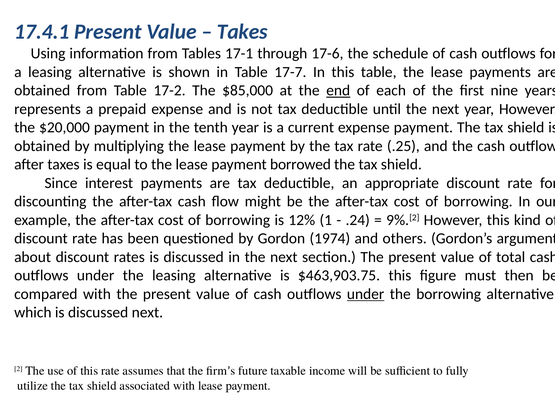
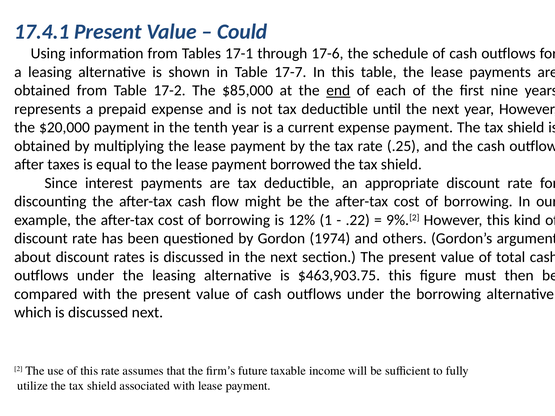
Takes: Takes -> Could
.24: .24 -> .22
under at (366, 294) underline: present -> none
